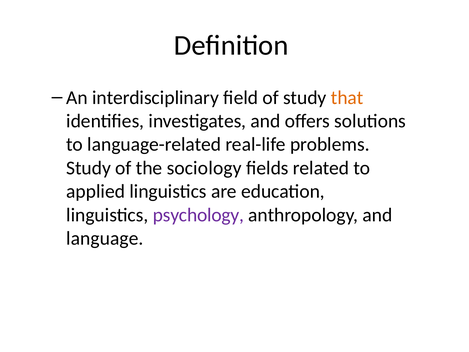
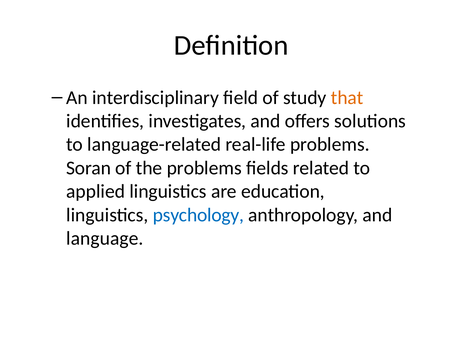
Study at (89, 168): Study -> Soran
the sociology: sociology -> problems
psychology colour: purple -> blue
